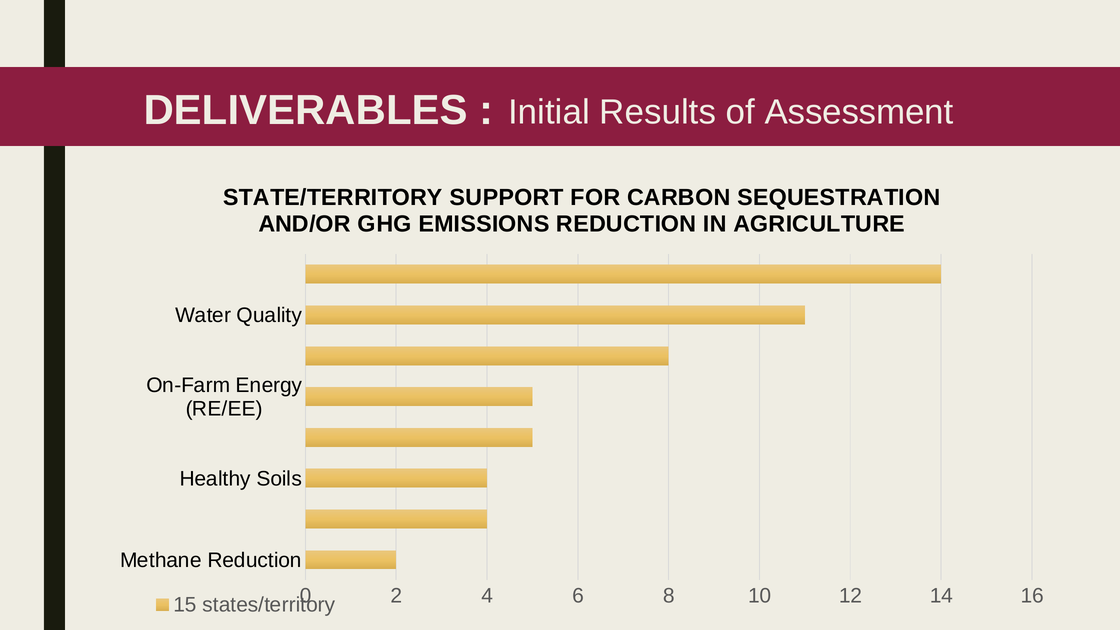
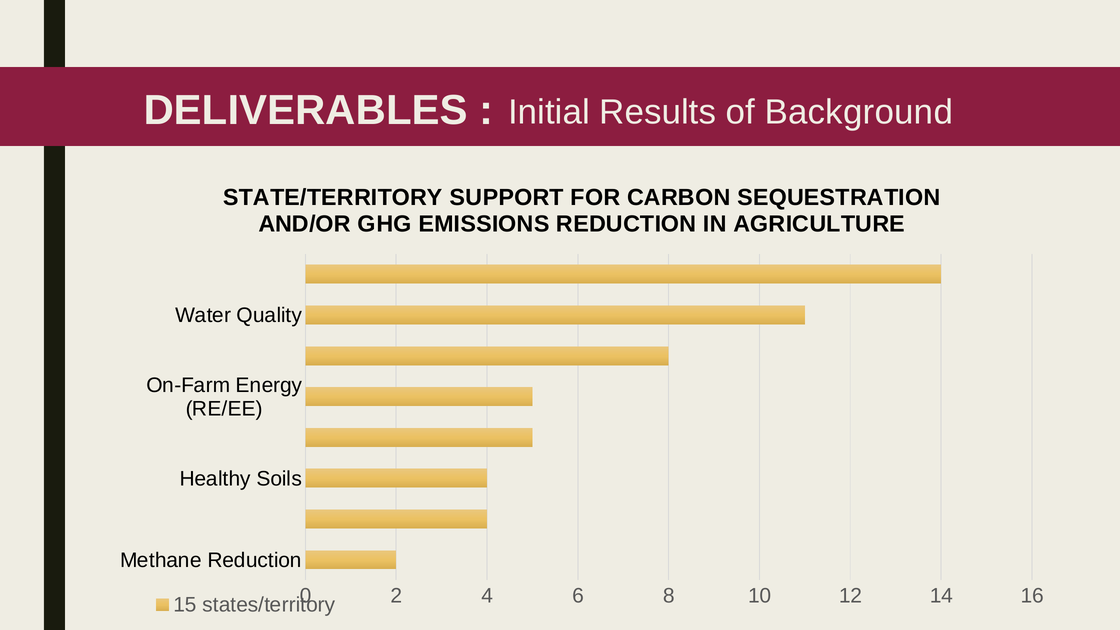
Assessment: Assessment -> Background
